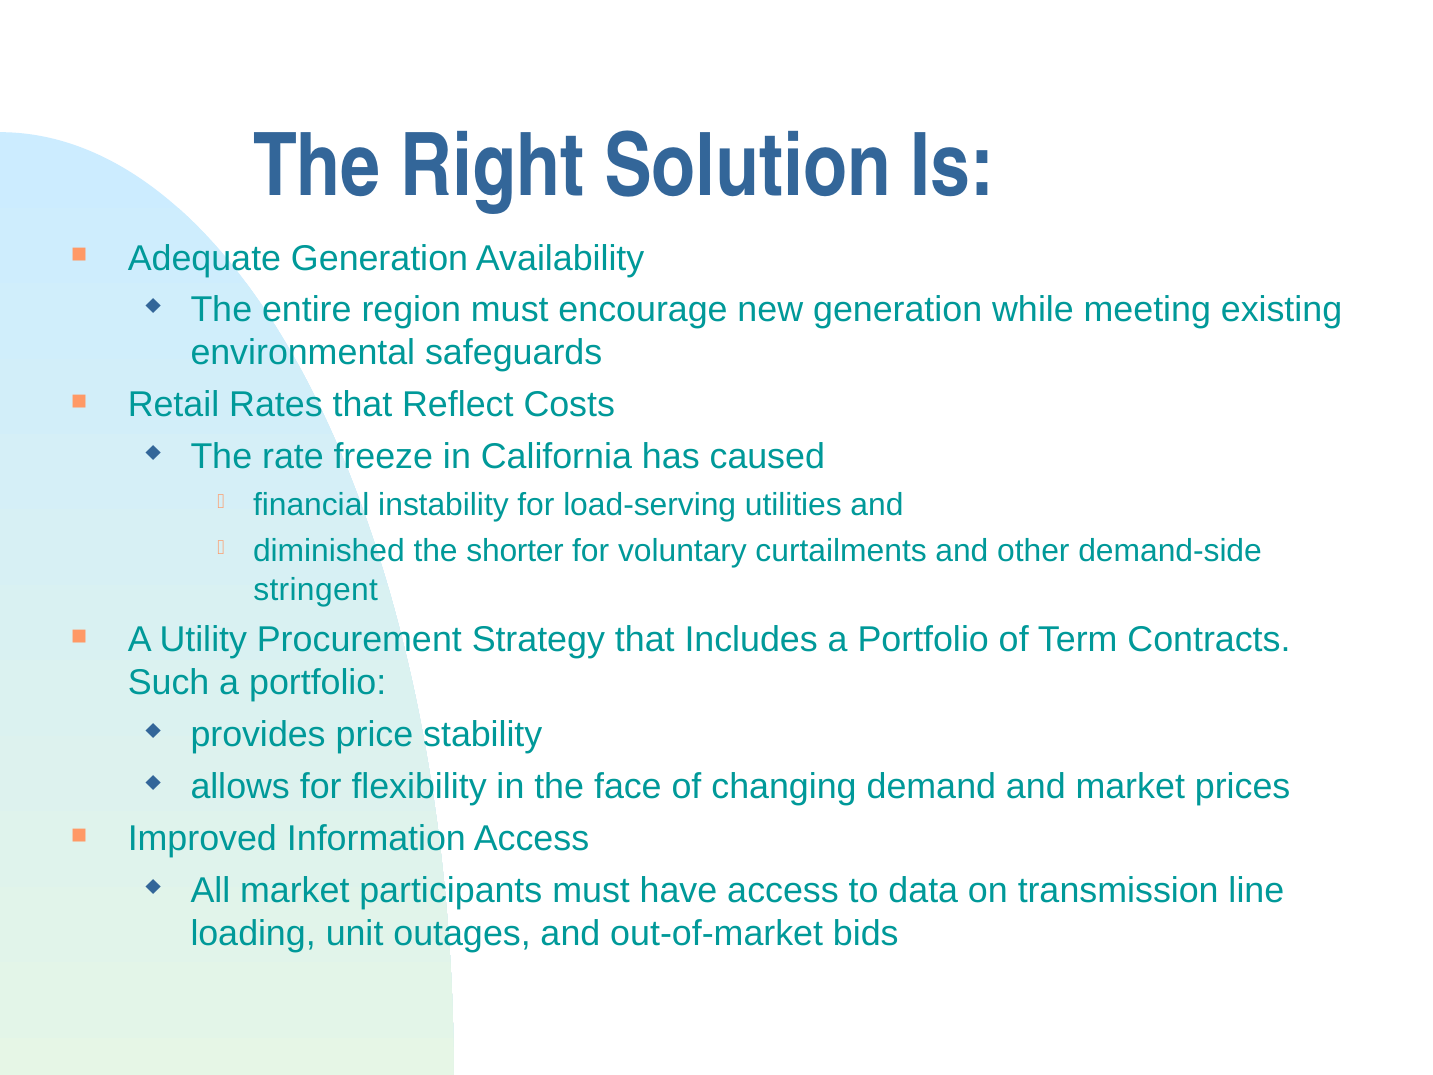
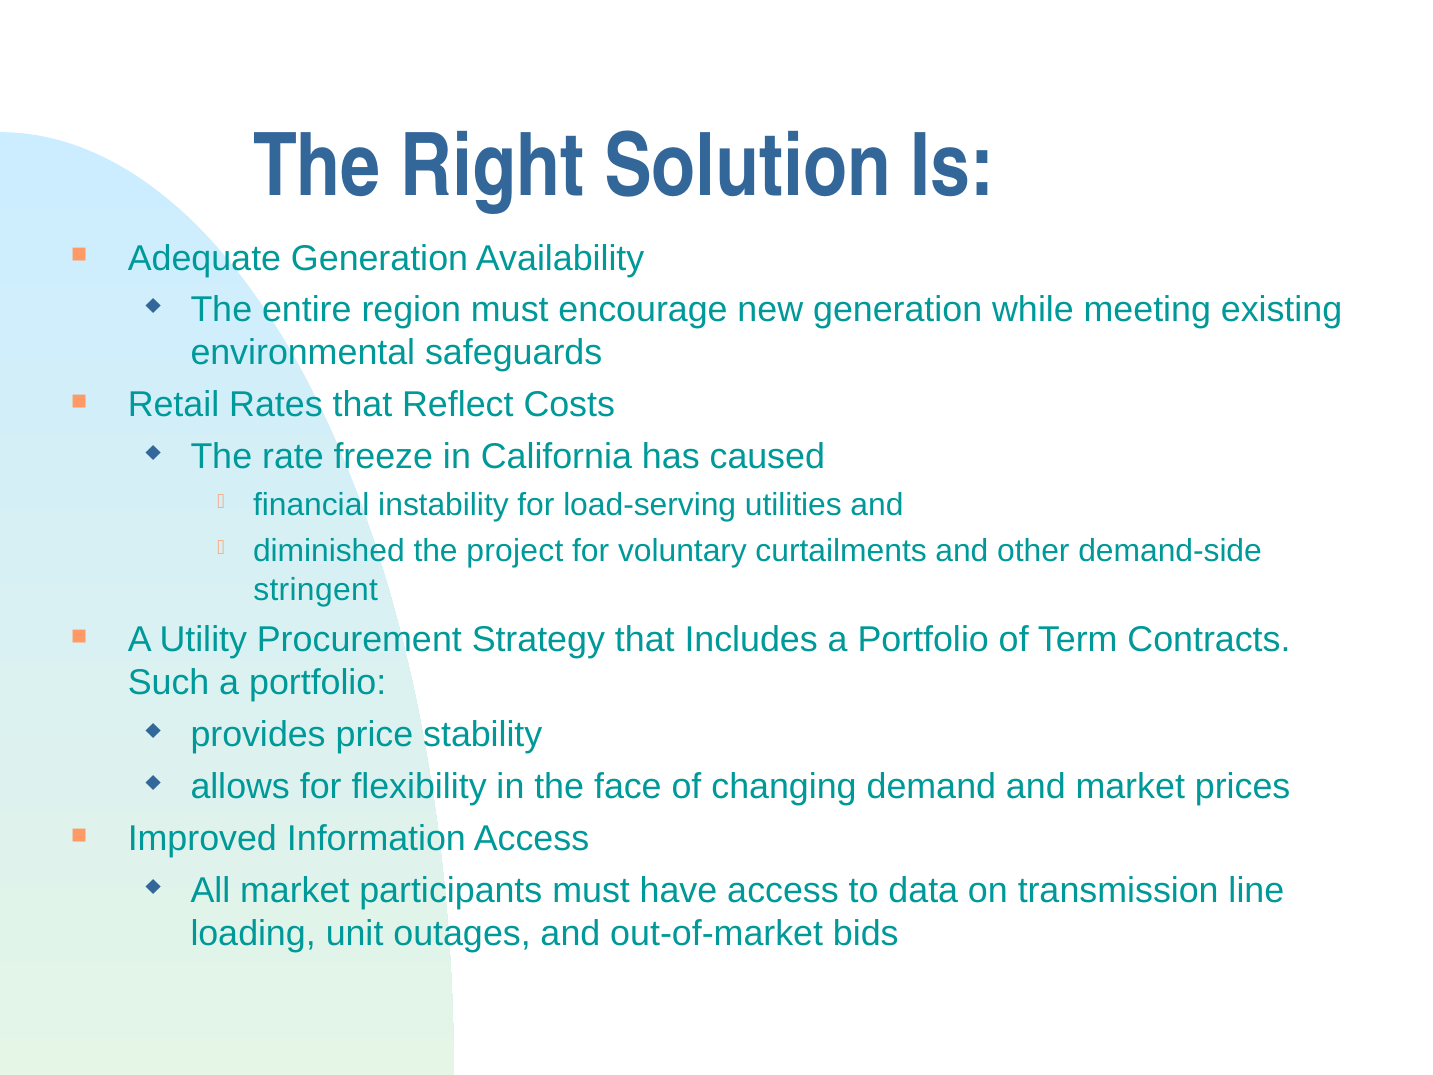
shorter: shorter -> project
